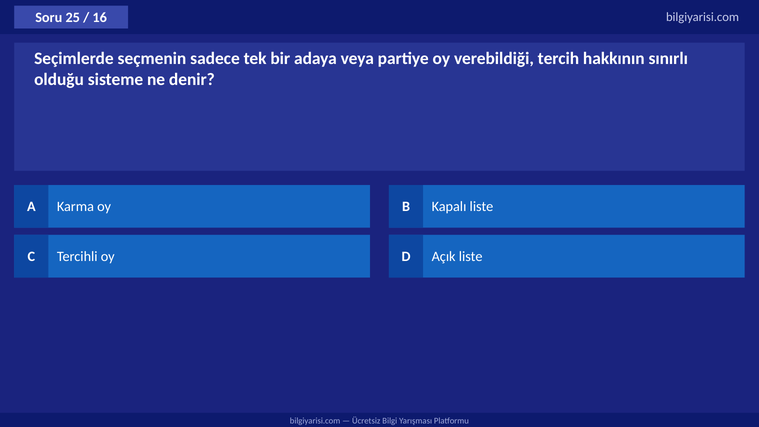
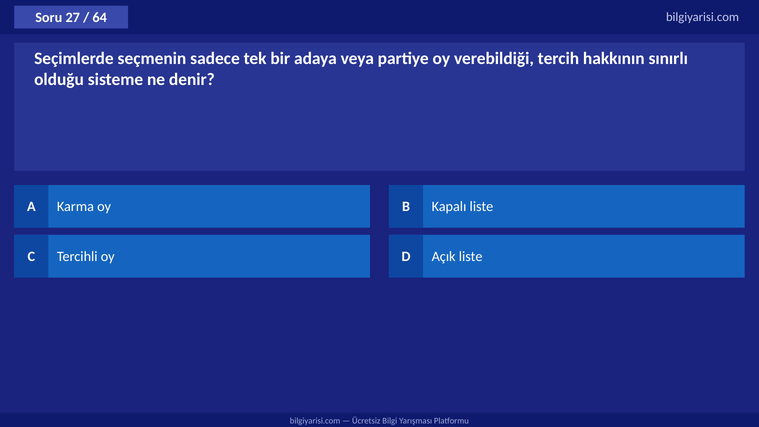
25: 25 -> 27
16: 16 -> 64
